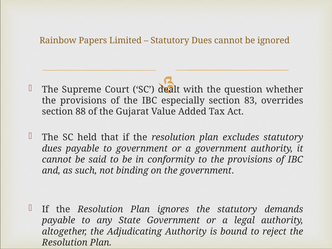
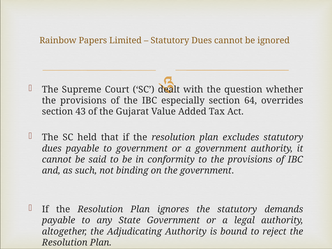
83: 83 -> 64
88: 88 -> 43
